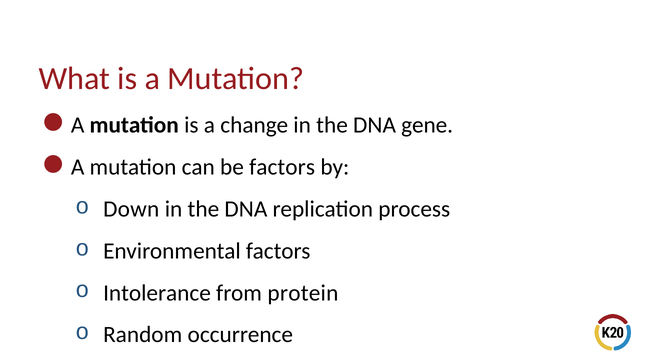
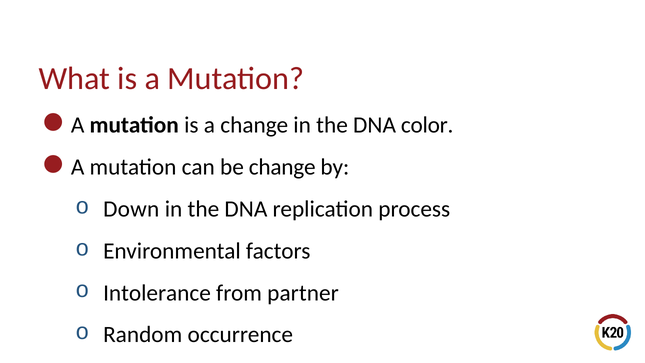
gene: gene -> color
be factors: factors -> change
protein: protein -> partner
